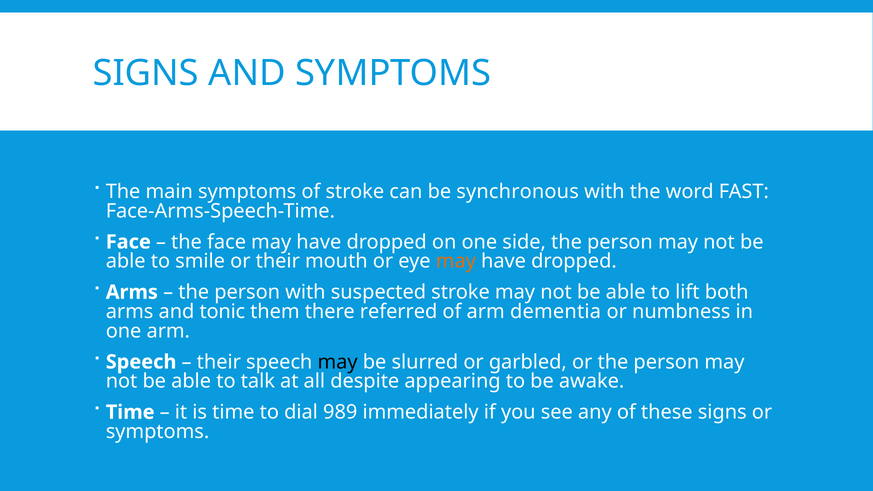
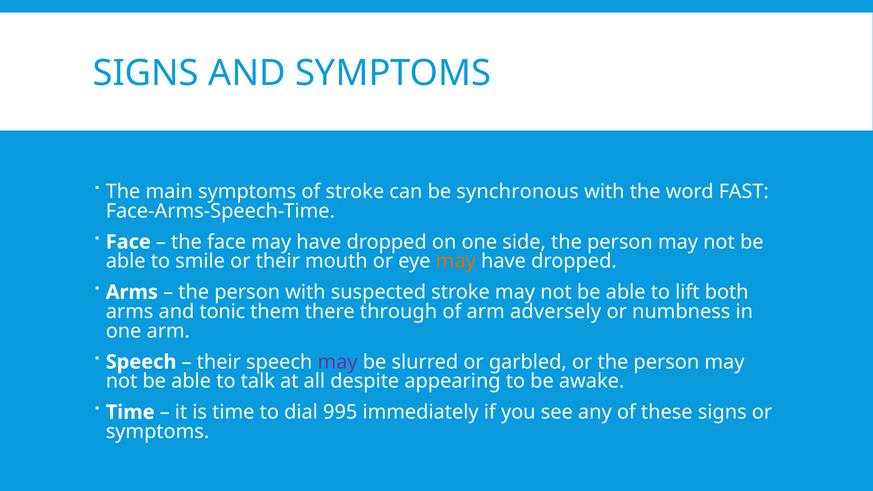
referred: referred -> through
dementia: dementia -> adversely
may at (338, 362) colour: black -> purple
989: 989 -> 995
